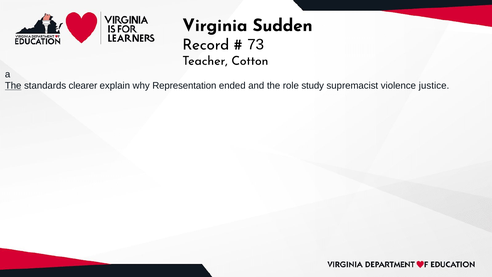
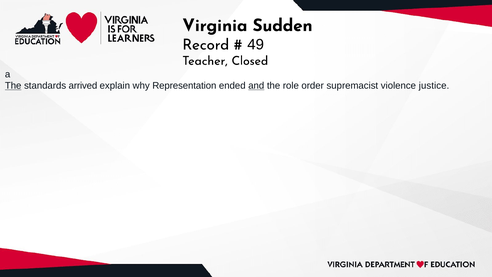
73: 73 -> 49
Cotton: Cotton -> Closed
clearer: clearer -> arrived
and underline: none -> present
study: study -> order
